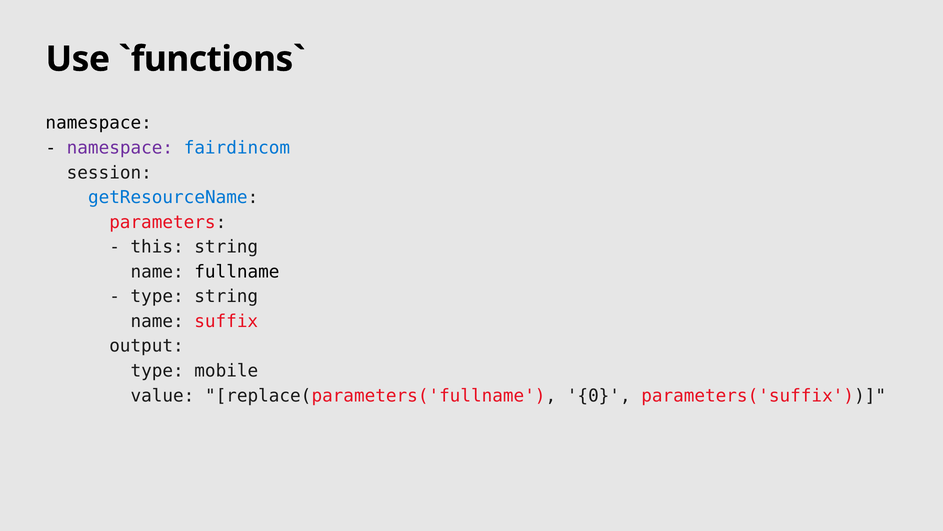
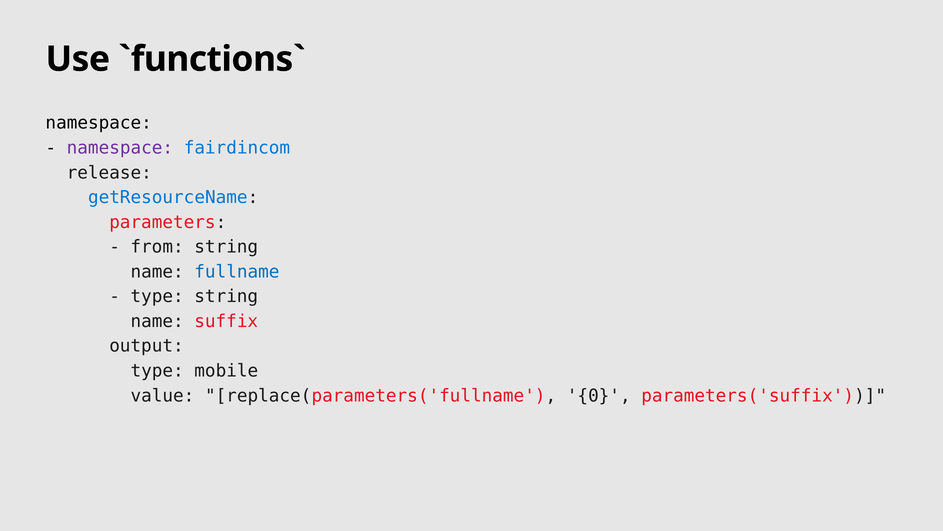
session: session -> release
this: this -> from
fullname colour: black -> blue
